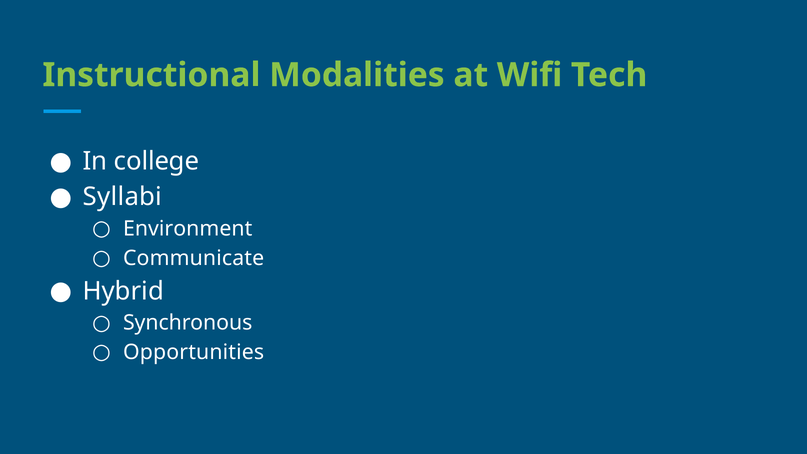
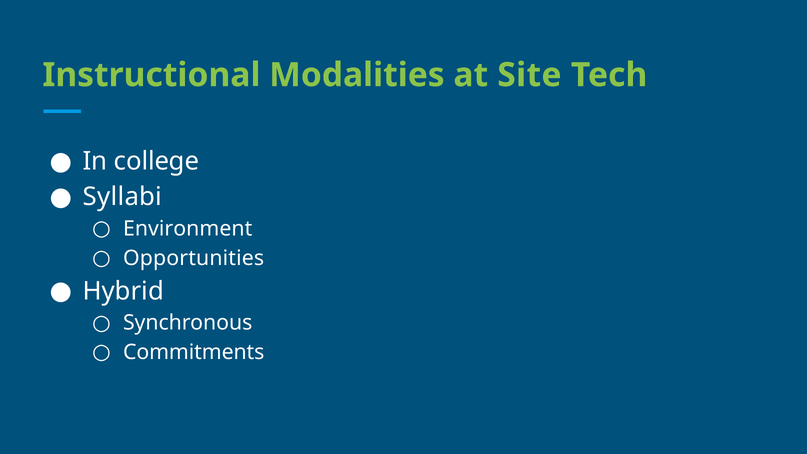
Wifi: Wifi -> Site
Communicate: Communicate -> Opportunities
Opportunities: Opportunities -> Commitments
